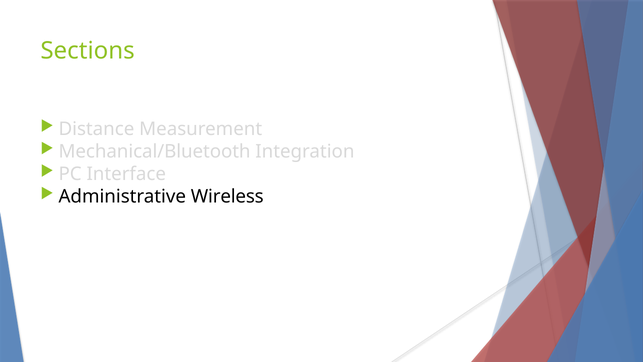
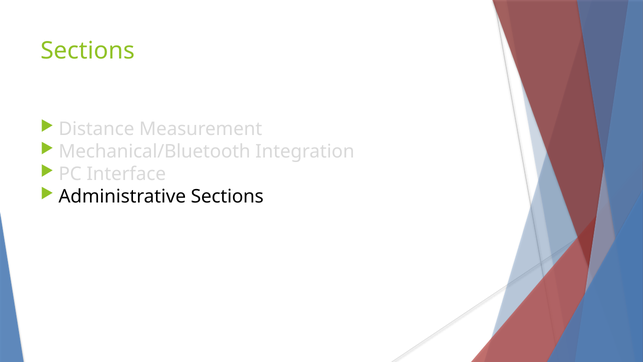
Administrative Wireless: Wireless -> Sections
